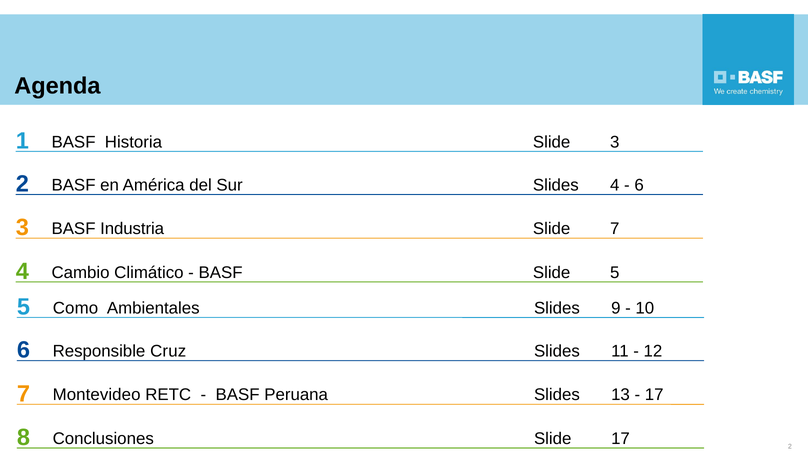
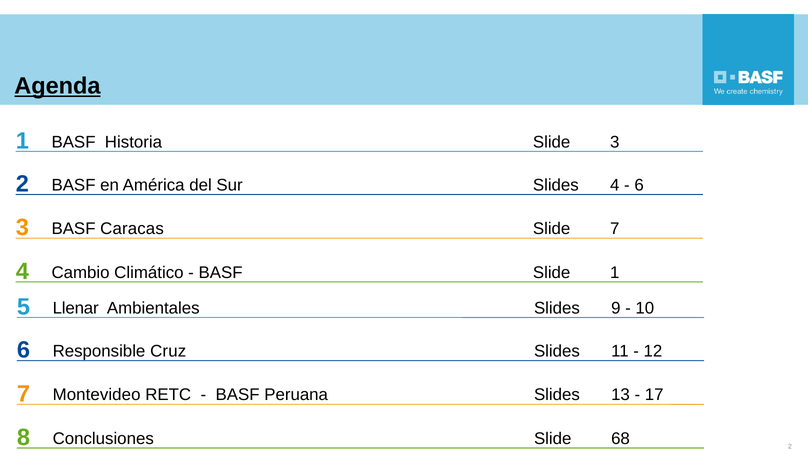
Agenda underline: none -> present
Industria: Industria -> Caracas
Slide 5: 5 -> 1
Como: Como -> Llenar
Slide 17: 17 -> 68
